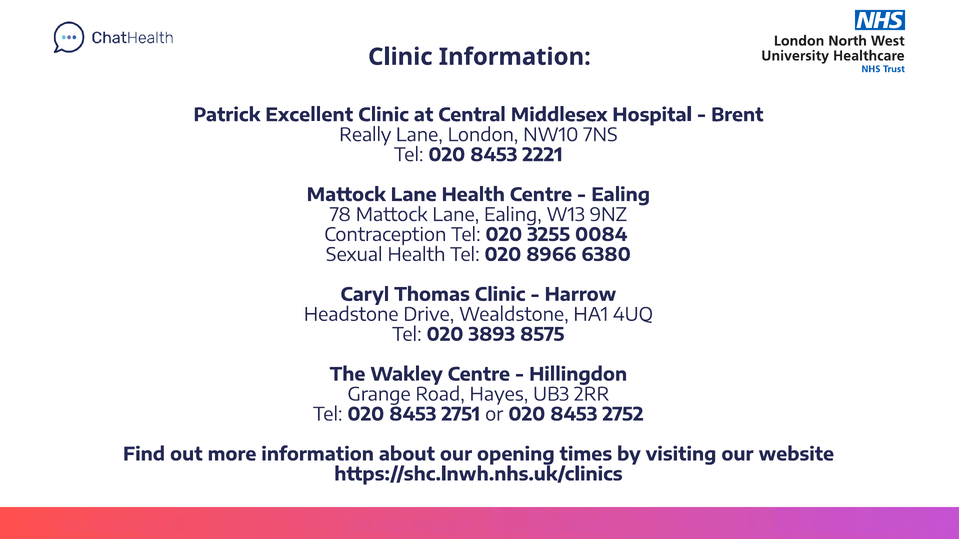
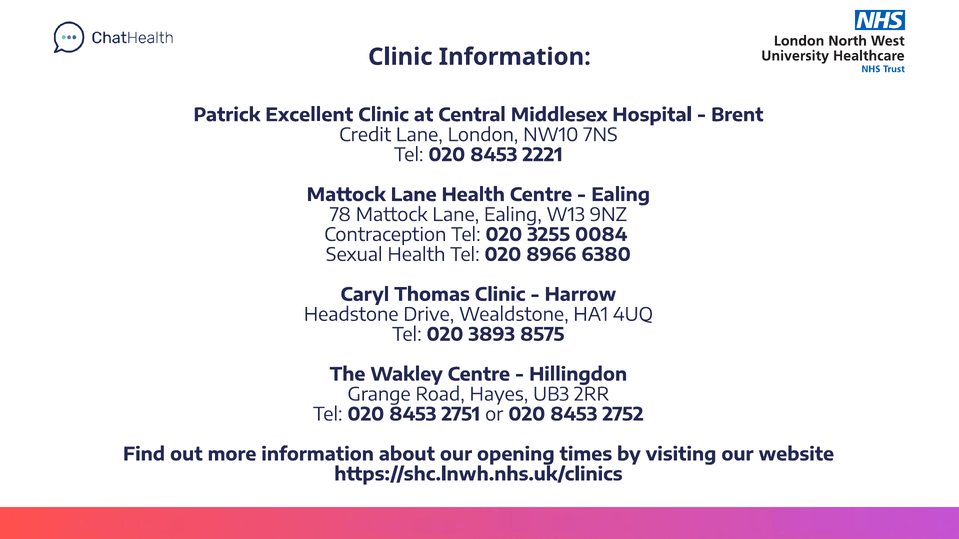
Really: Really -> Credit
